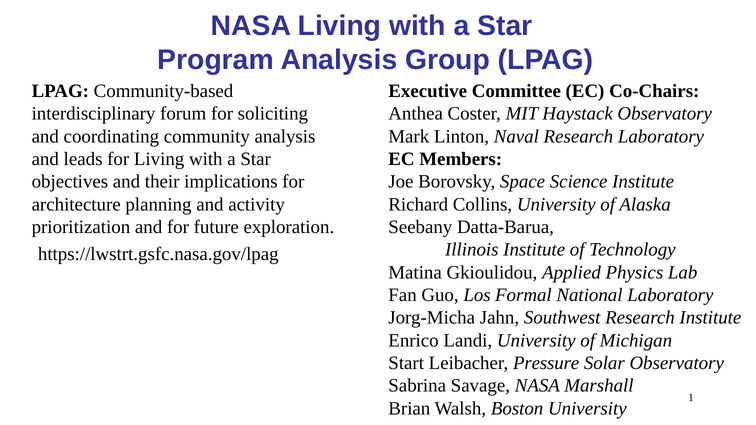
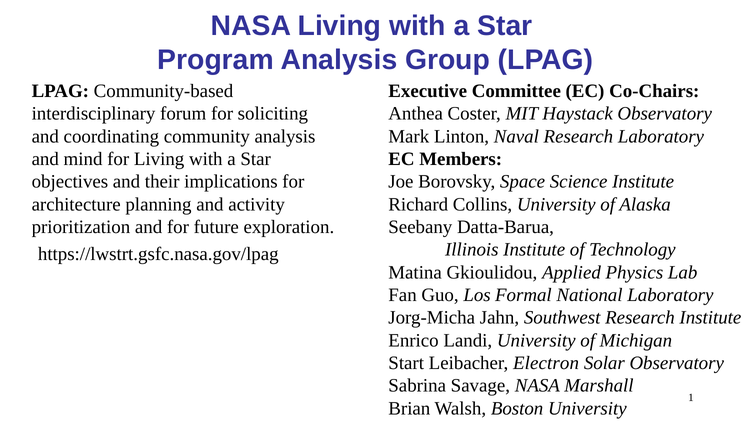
leads: leads -> mind
Pressure: Pressure -> Electron
